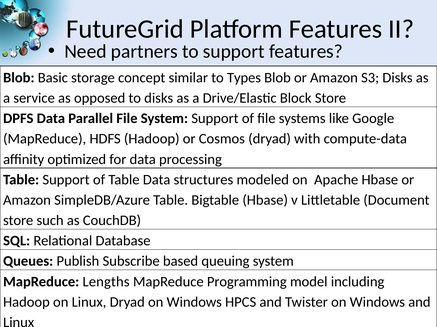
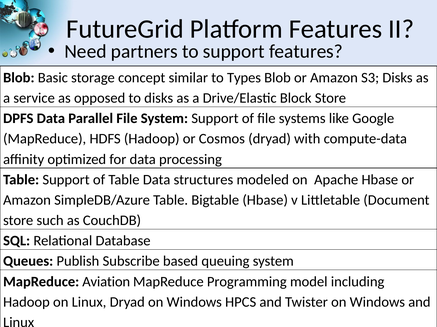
Lengths: Lengths -> Aviation
